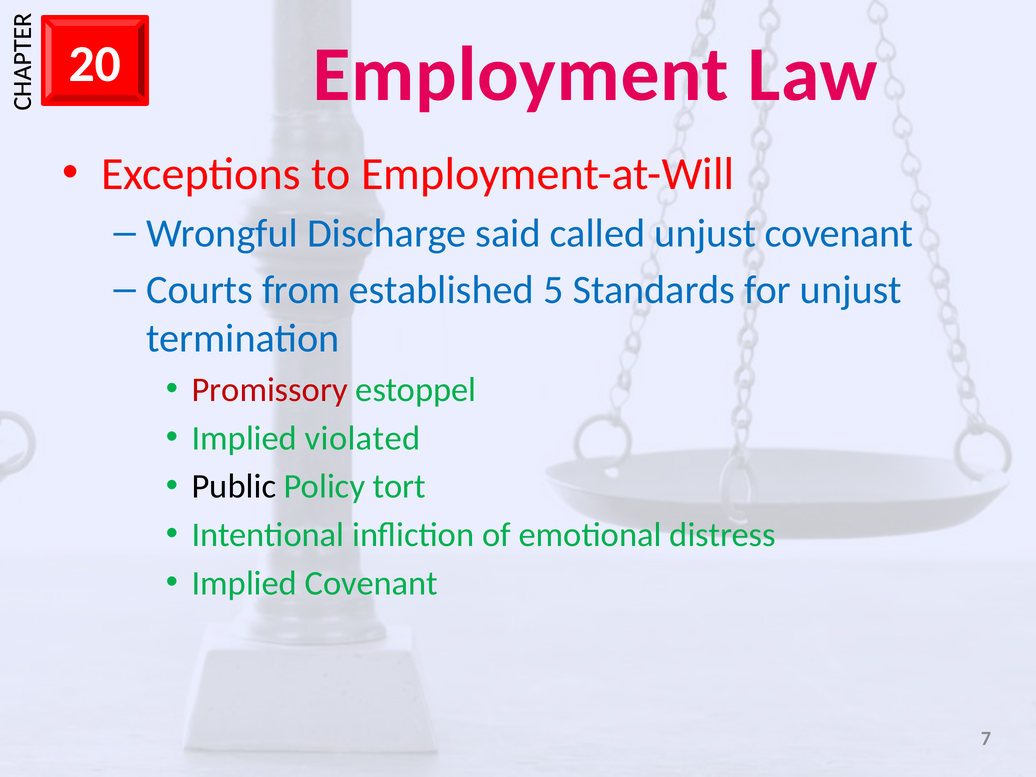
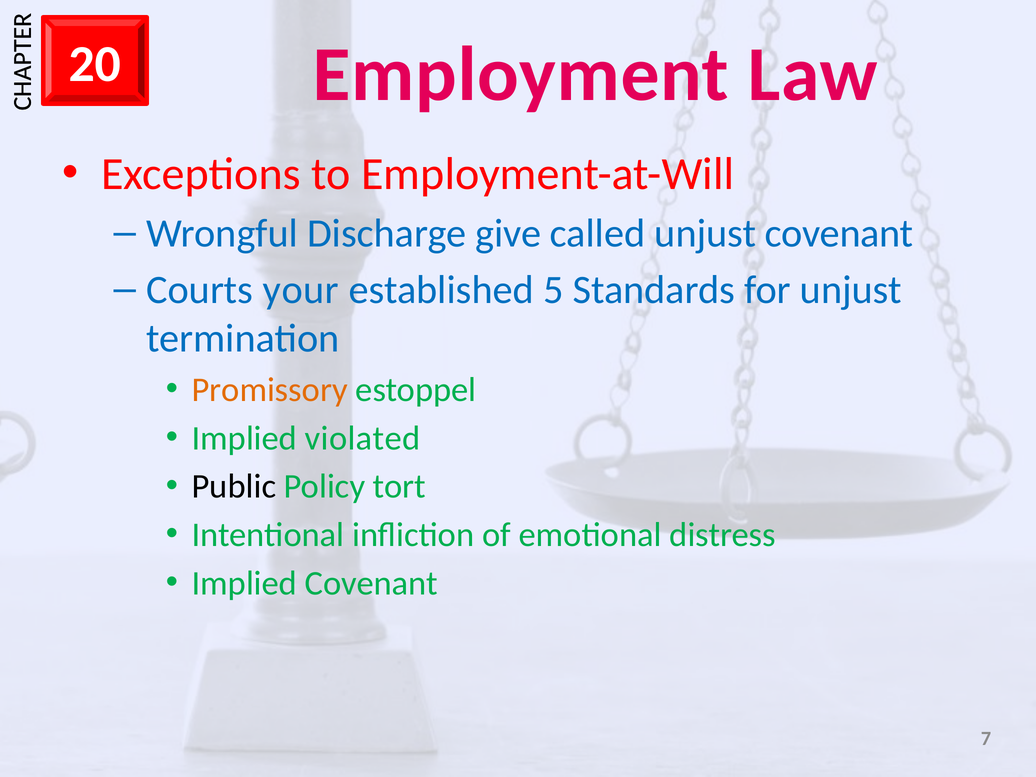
said: said -> give
from: from -> your
Promissory colour: red -> orange
